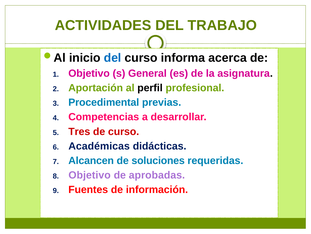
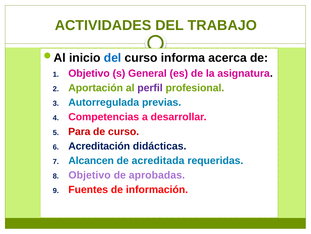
perfil colour: black -> purple
Procedimental: Procedimental -> Autorregulada
Tres: Tres -> Para
Académicas: Académicas -> Acreditación
soluciones: soluciones -> acreditada
